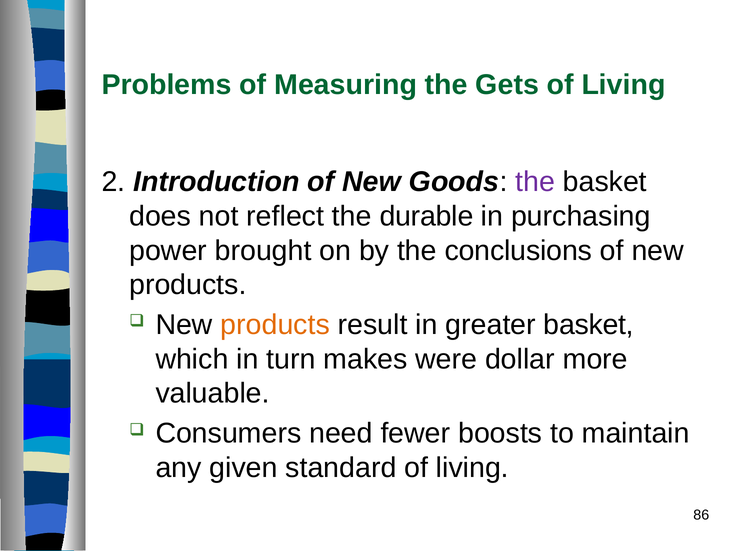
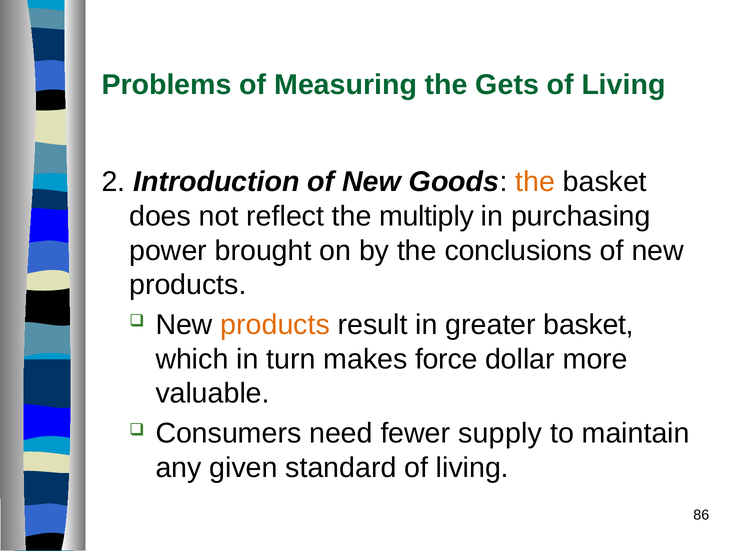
the at (535, 182) colour: purple -> orange
durable: durable -> multiply
were: were -> force
boosts: boosts -> supply
